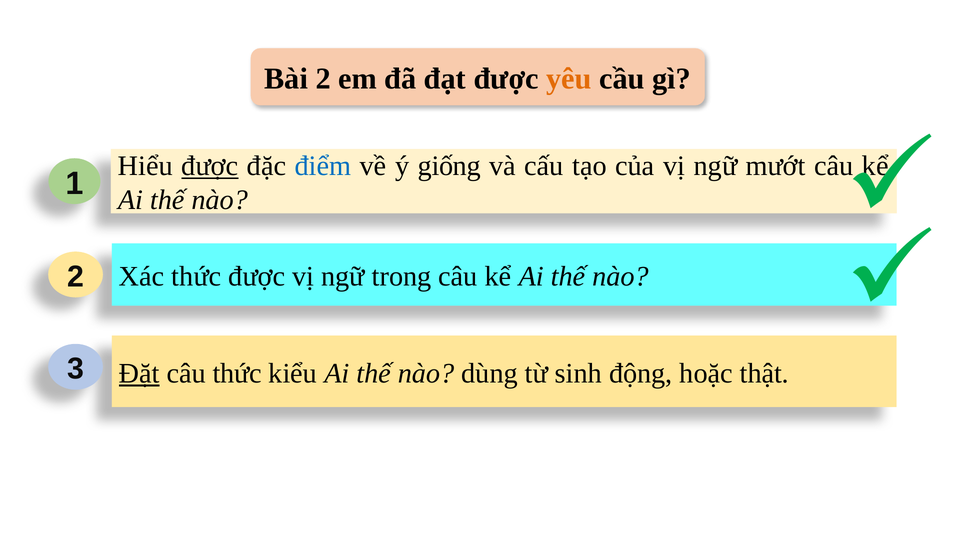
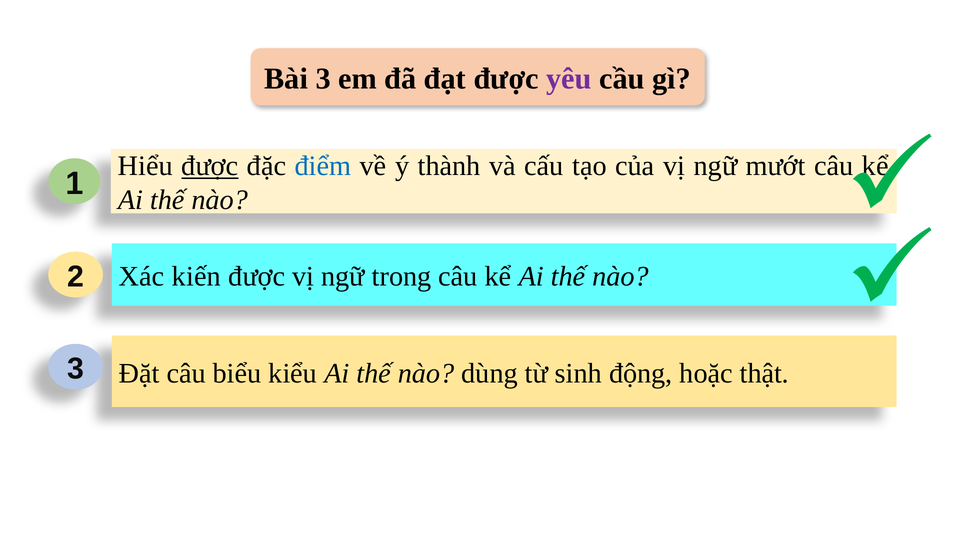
Bài 2: 2 -> 3
yêu colour: orange -> purple
giống: giống -> thành
Xác thức: thức -> kiến
Đặt underline: present -> none
câu thức: thức -> biểu
